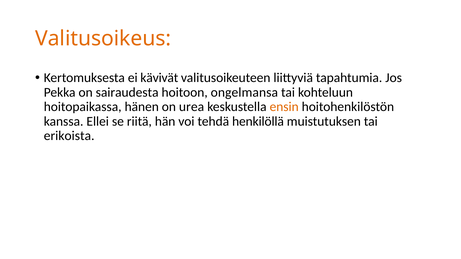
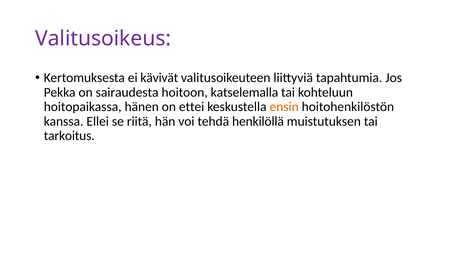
Valitusoikeus colour: orange -> purple
ongelmansa: ongelmansa -> katselemalla
urea: urea -> ettei
erikoista: erikoista -> tarkoitus
